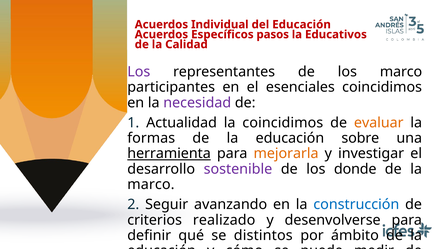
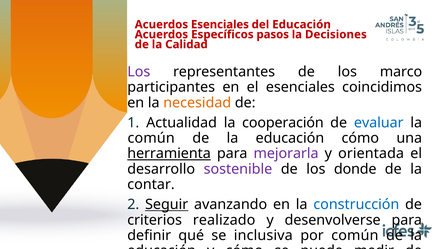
Acuerdos Individual: Individual -> Esenciales
Educativos: Educativos -> Decisiones
necesidad colour: purple -> orange
la coincidimos: coincidimos -> cooperación
evaluar colour: orange -> blue
formas at (151, 138): formas -> común
educación sobre: sobre -> cómo
mejorarla colour: orange -> purple
investigar: investigar -> orientada
marco at (151, 185): marco -> contar
Seguir underline: none -> present
distintos: distintos -> inclusiva
por ámbito: ámbito -> común
